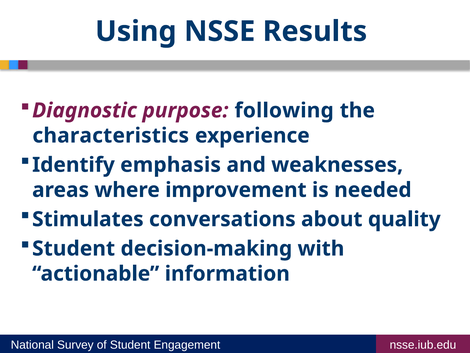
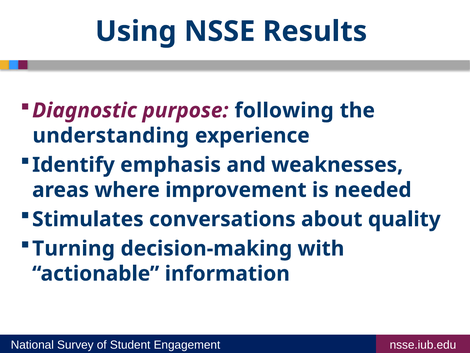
characteristics: characteristics -> understanding
Student at (74, 248): Student -> Turning
